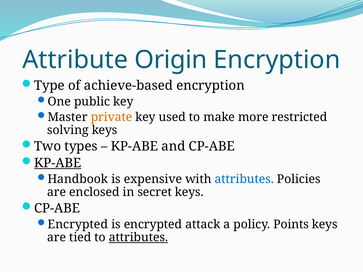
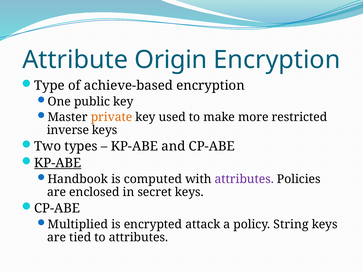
solving: solving -> inverse
expensive: expensive -> computed
attributes at (244, 179) colour: blue -> purple
Encrypted at (78, 224): Encrypted -> Multiplied
Points: Points -> String
attributes at (138, 238) underline: present -> none
